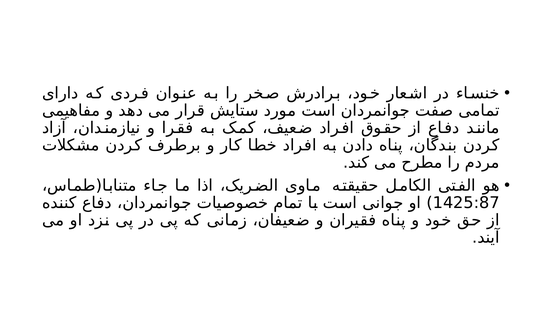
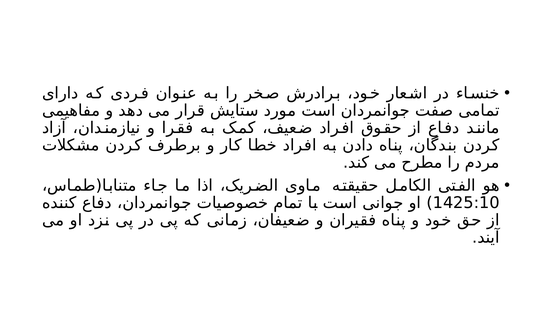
1425:87: 1425:87 -> 1425:10
